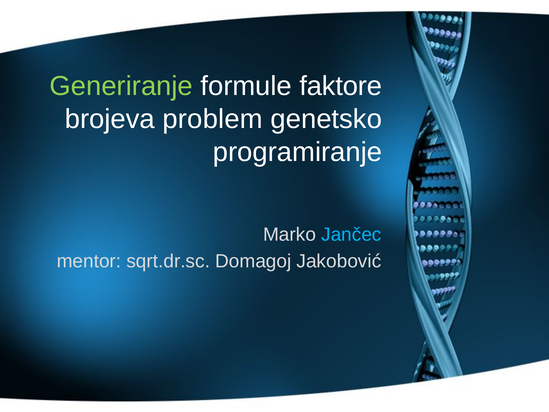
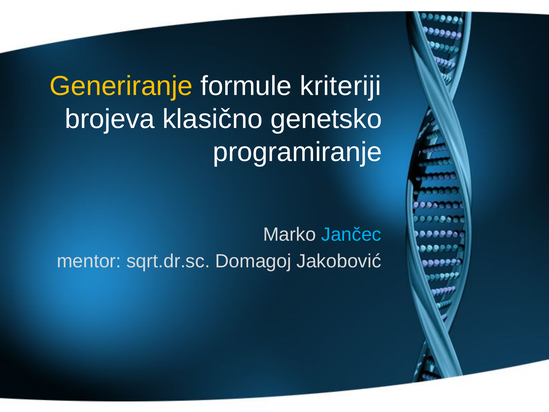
Generiranje colour: light green -> yellow
faktore: faktore -> kriteriji
problem: problem -> klasično
